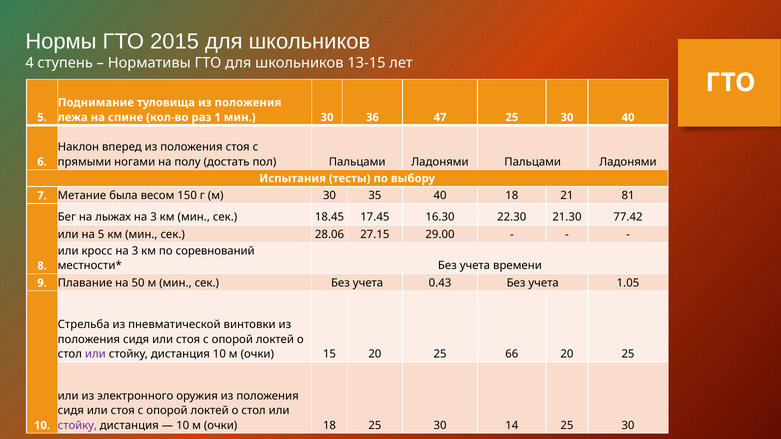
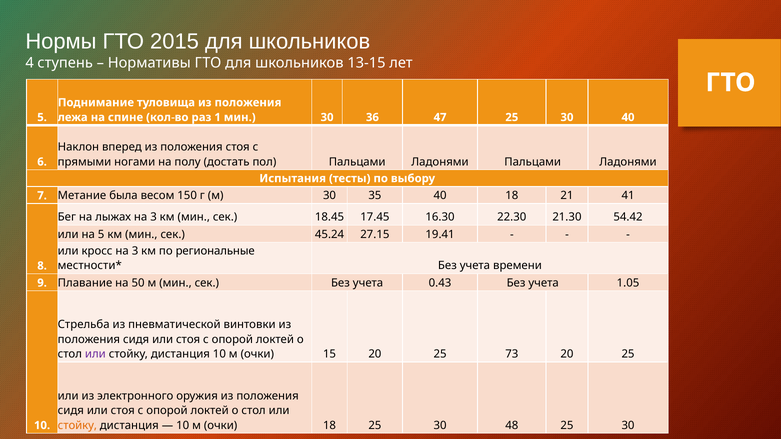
81: 81 -> 41
77.42: 77.42 -> 54.42
28.06: 28.06 -> 45.24
29.00: 29.00 -> 19.41
соревнований: соревнований -> региональные
66: 66 -> 73
стойку at (77, 426) colour: purple -> orange
14: 14 -> 48
